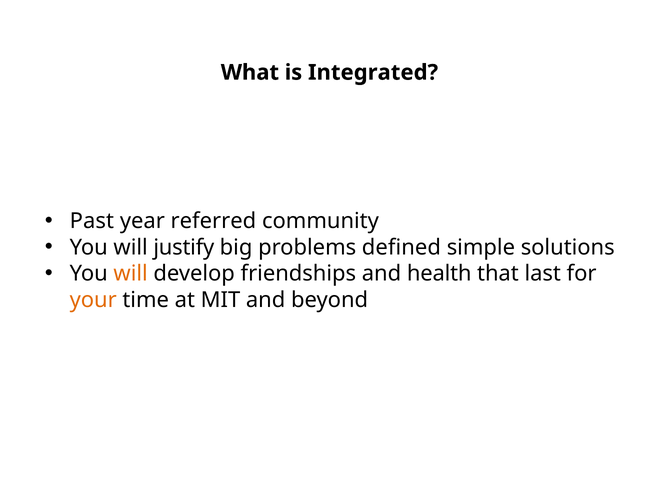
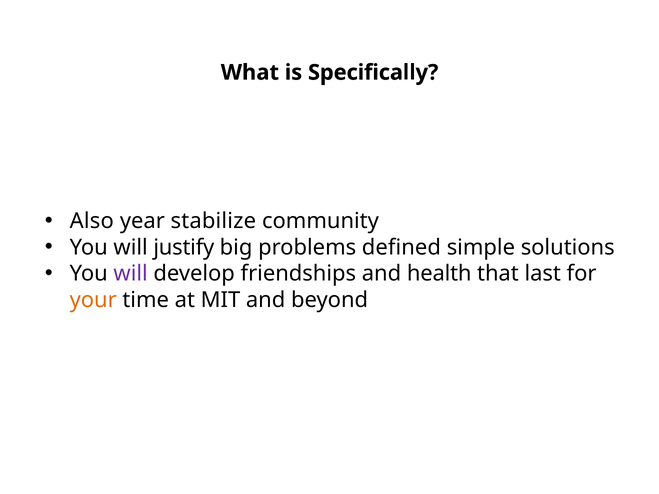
Integrated: Integrated -> Specifically
Past: Past -> Also
referred: referred -> stabilize
will at (131, 274) colour: orange -> purple
